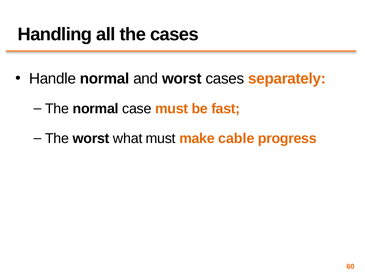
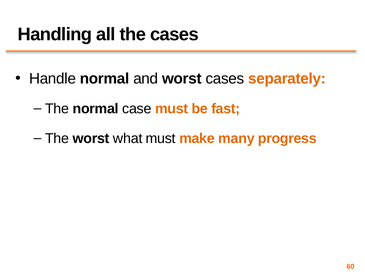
cable: cable -> many
